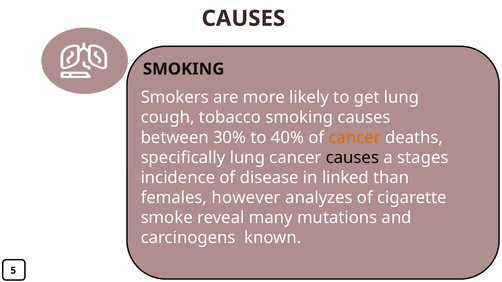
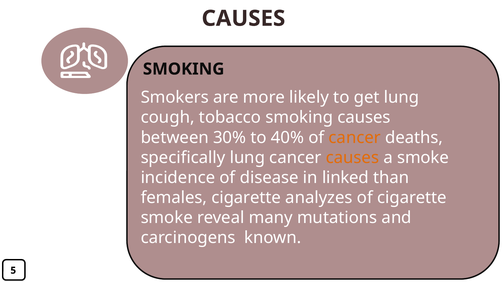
causes at (352, 158) colour: black -> orange
a stages: stages -> smoke
females however: however -> cigarette
